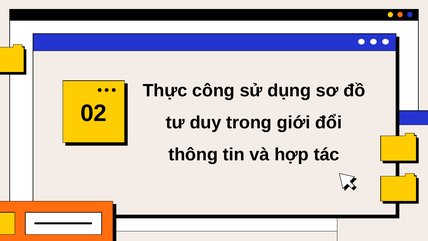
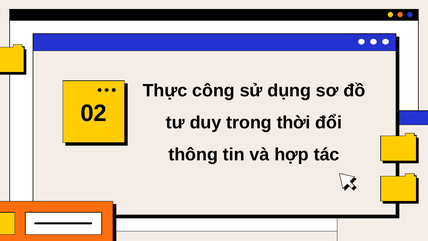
giới: giới -> thời
